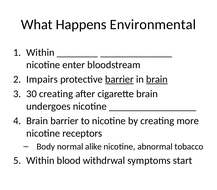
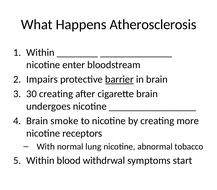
Environmental: Environmental -> Atherosclerosis
brain at (157, 79) underline: present -> none
Brain barrier: barrier -> smoke
Body: Body -> With
alike: alike -> lung
